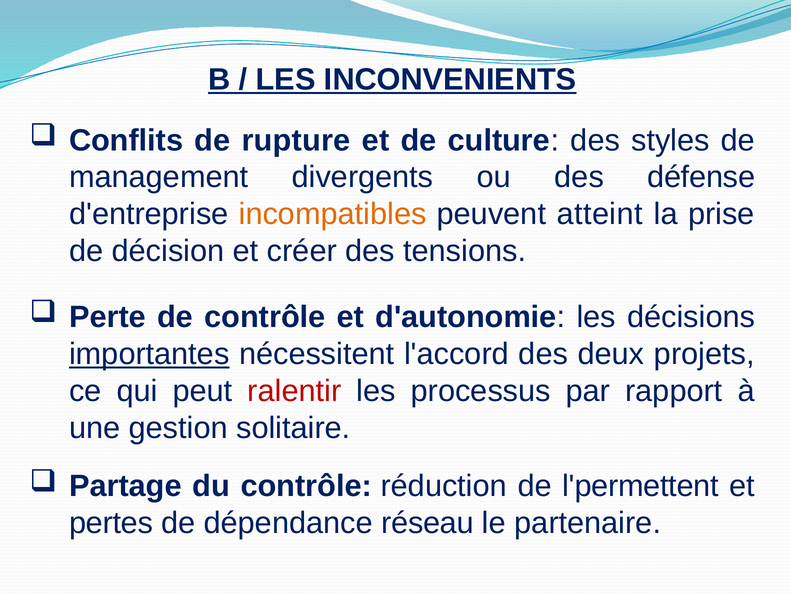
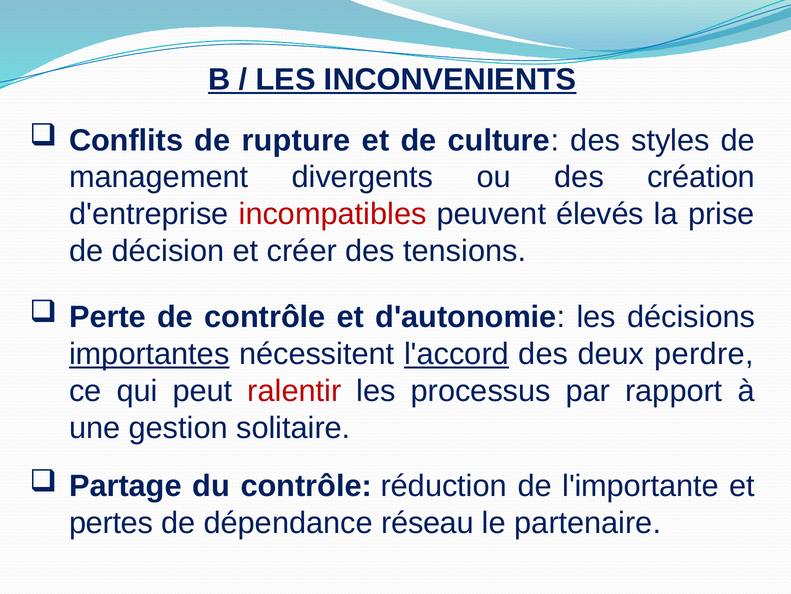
défense: défense -> création
incompatibles colour: orange -> red
atteint: atteint -> élevés
l'accord underline: none -> present
projets: projets -> perdre
l'permettent: l'permettent -> l'importante
